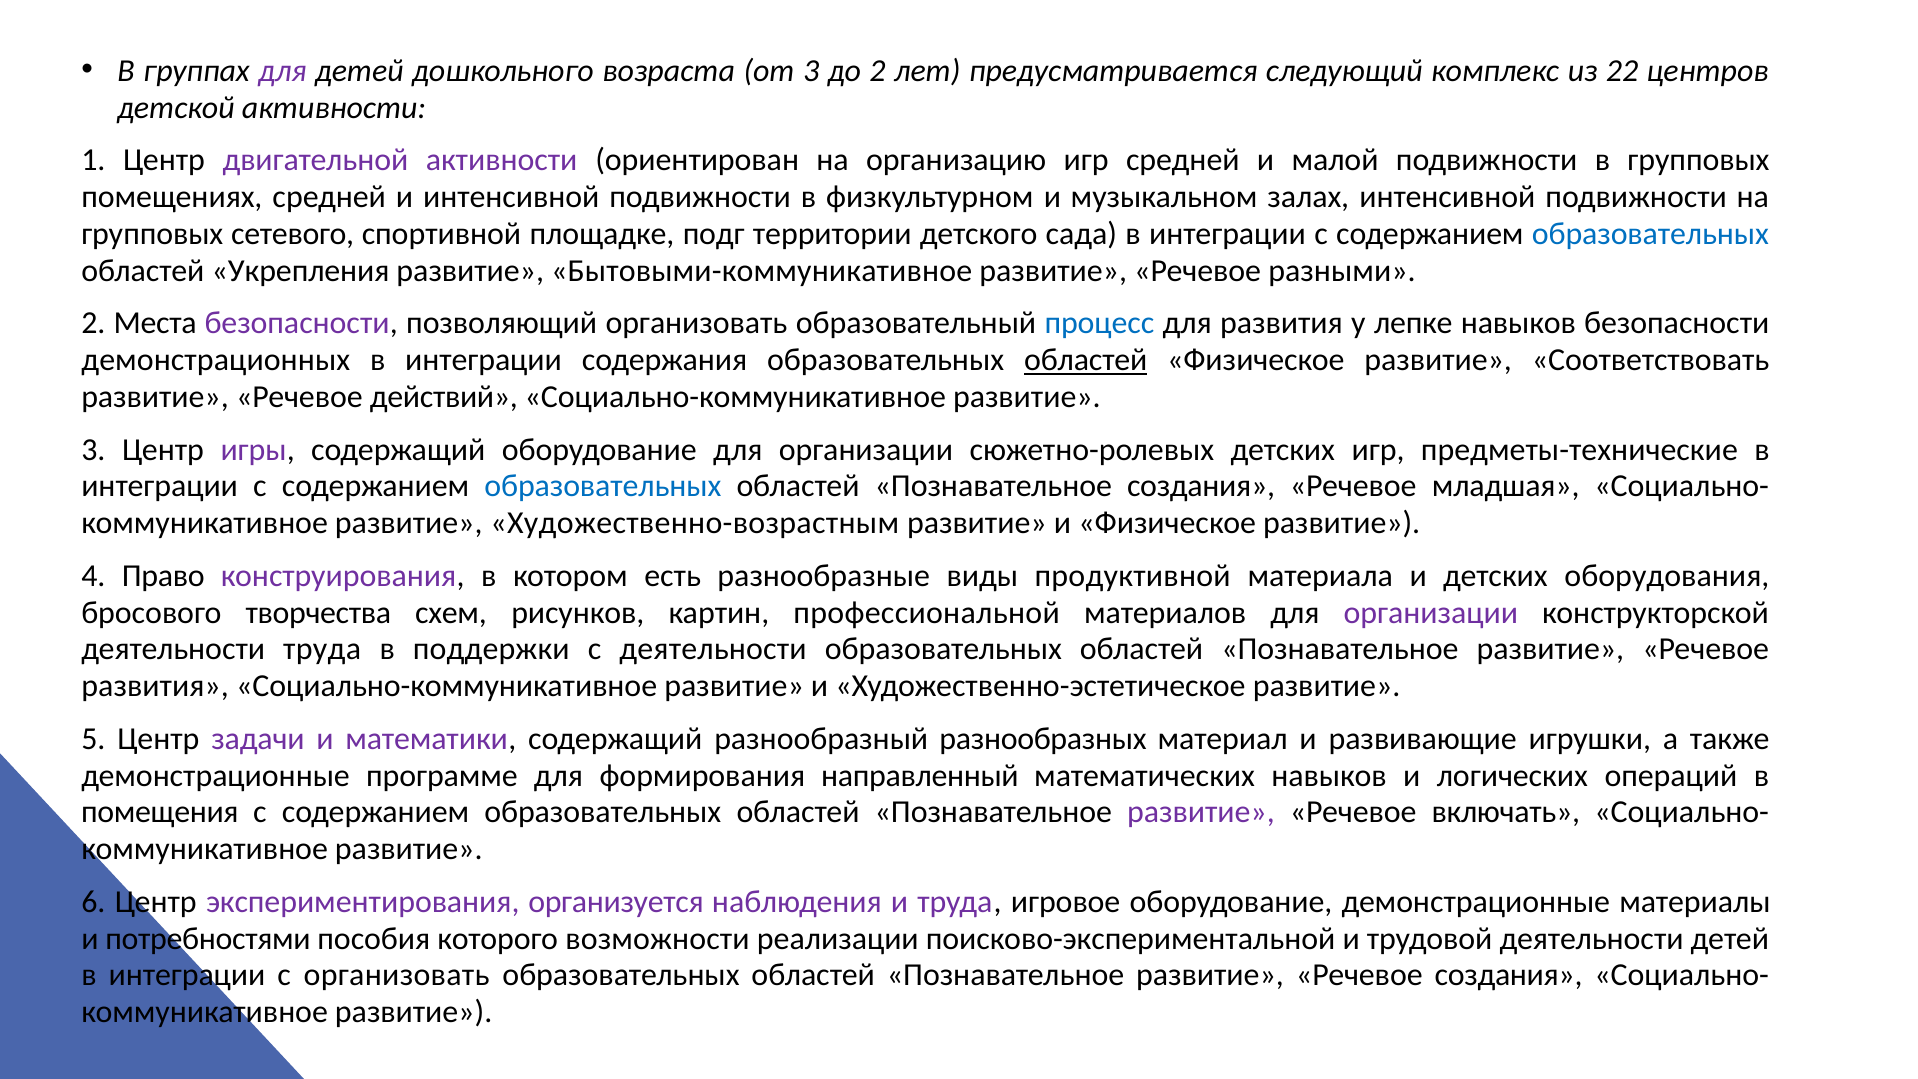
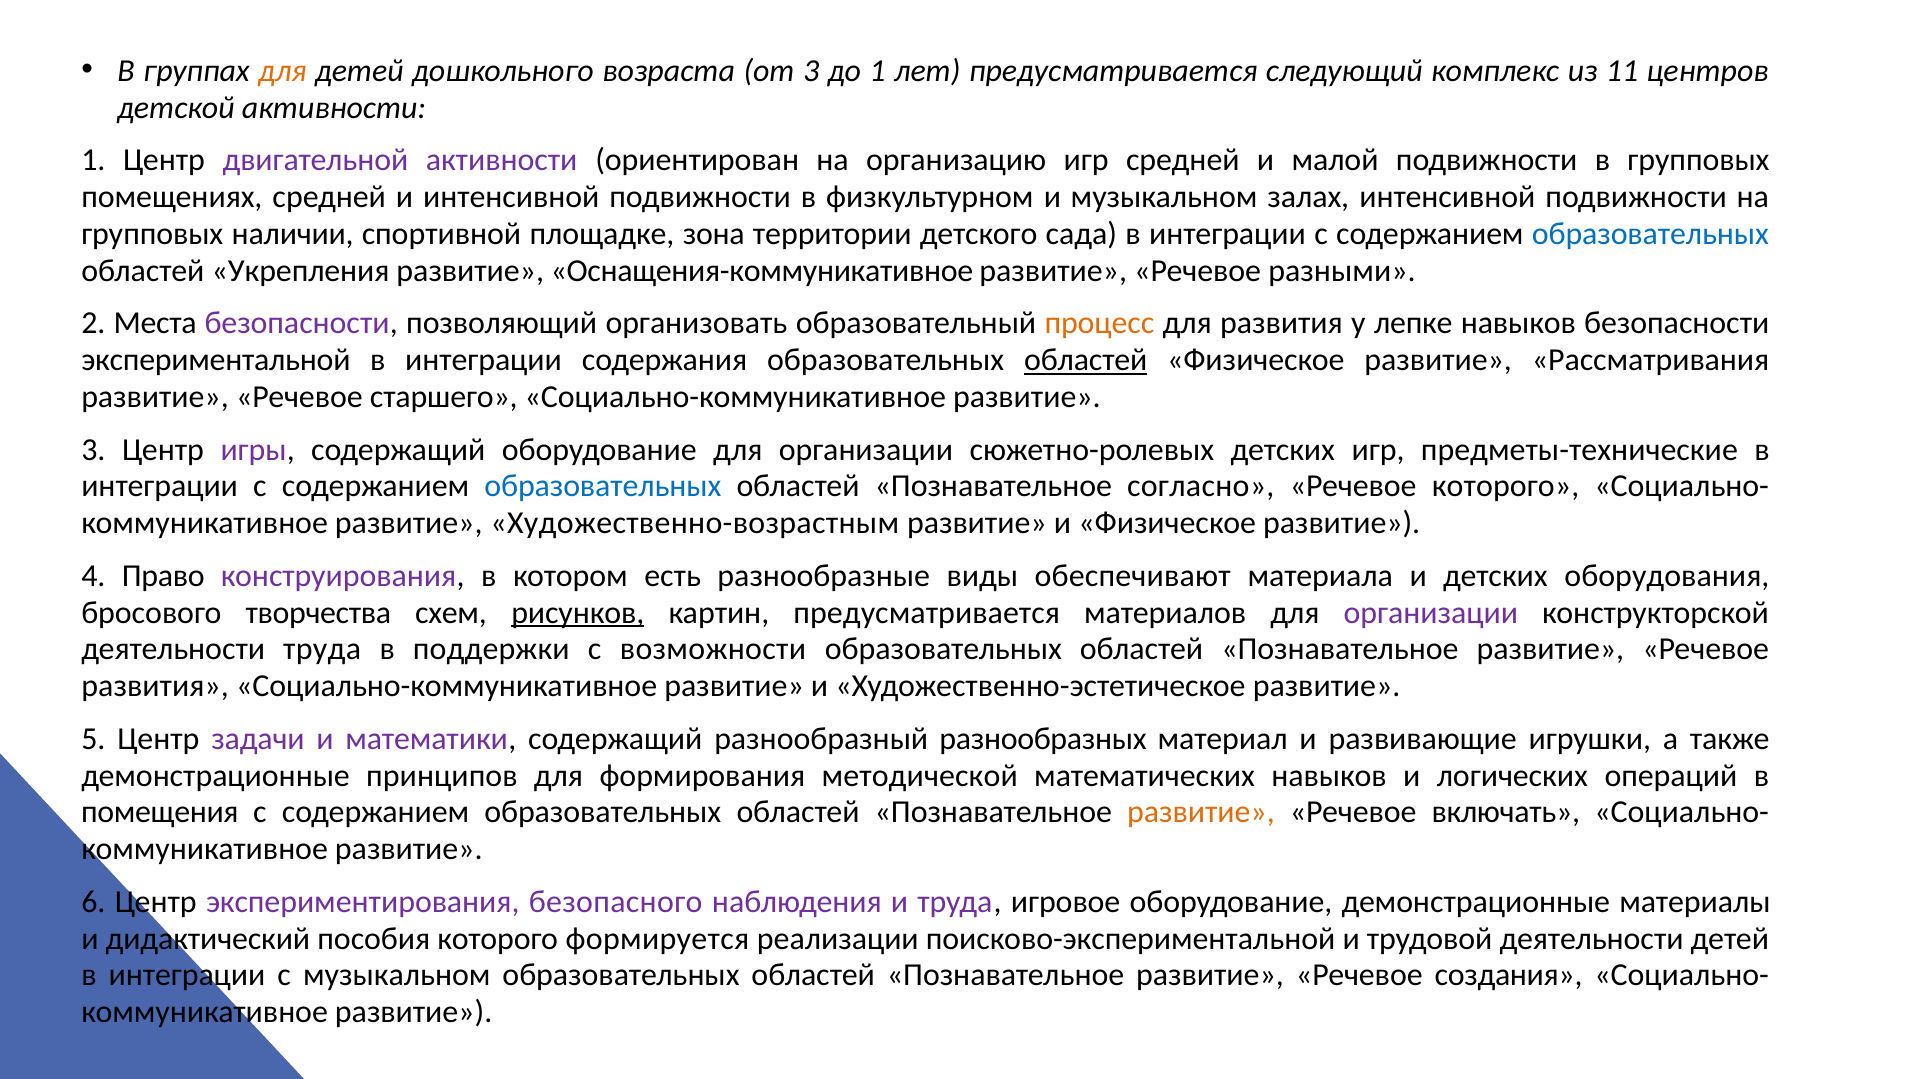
для at (282, 71) colour: purple -> orange
до 2: 2 -> 1
22: 22 -> 11
сетевого: сетевого -> наличии
подг: подг -> зона
Бытовыми-коммуникативное: Бытовыми-коммуникативное -> Оснащения-коммуникативное
процесс colour: blue -> orange
демонстрационных: демонстрационных -> экспериментальной
Соответствовать: Соответствовать -> Рассматривания
действий: действий -> старшего
Познавательное создания: создания -> согласно
Речевое младшая: младшая -> которого
продуктивной: продуктивной -> обеспечивают
рисунков underline: none -> present
картин профессиональной: профессиональной -> предусматривается
с деятельности: деятельности -> возможности
программе: программе -> принципов
направленный: направленный -> методической
развитие at (1201, 812) colour: purple -> orange
организуется: организуется -> безопасного
потребностями: потребностями -> дидактический
возможности: возможности -> формируется
с организовать: организовать -> музыкальном
